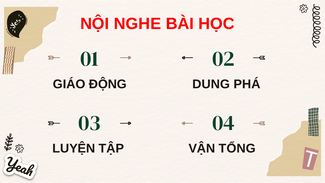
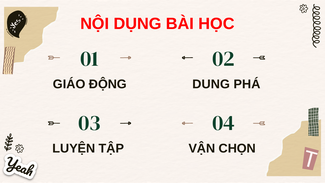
NGHE: NGHE -> DỤNG
TỔNG: TỔNG -> CHỌN
